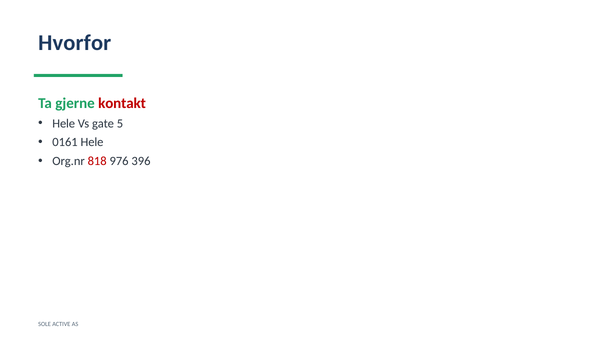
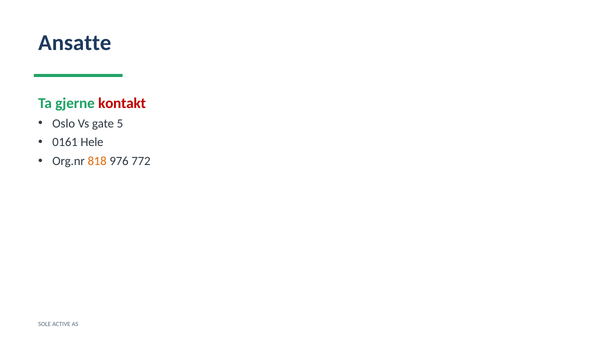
Hvorfor: Hvorfor -> Ansatte
Hele at (64, 124): Hele -> Oslo
818 colour: red -> orange
396: 396 -> 772
